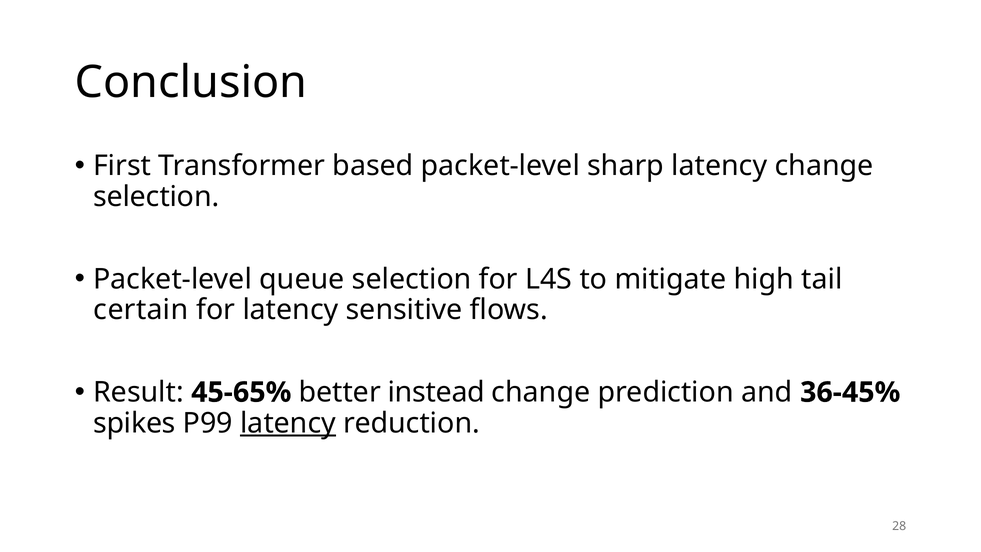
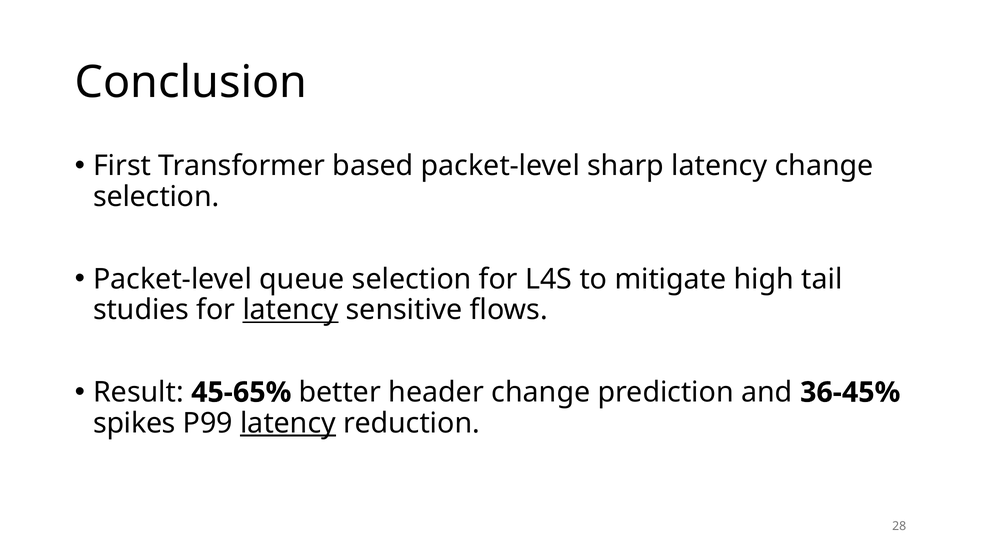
certain: certain -> studies
latency at (291, 310) underline: none -> present
instead: instead -> header
